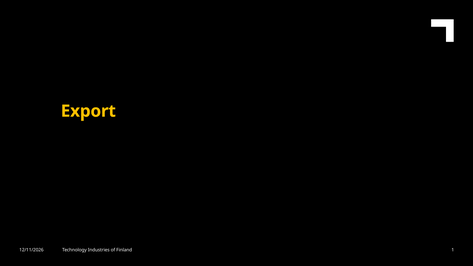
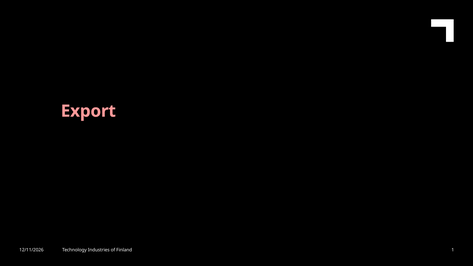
Export colour: yellow -> pink
